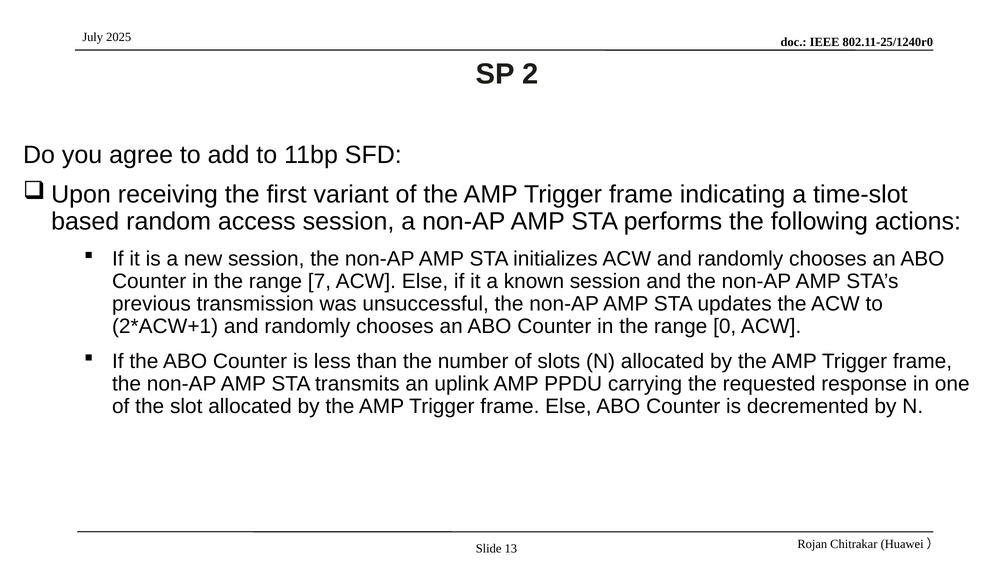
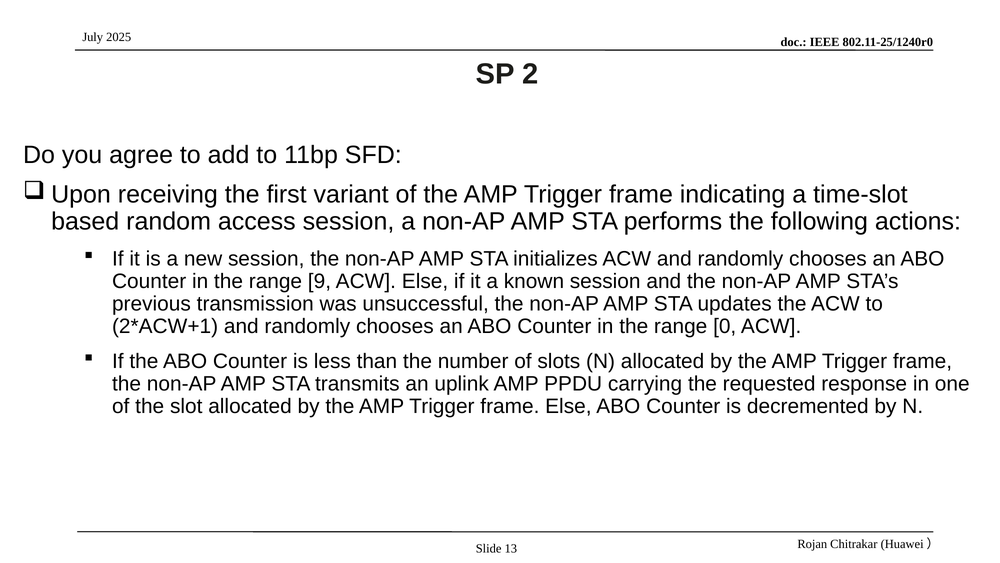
7: 7 -> 9
